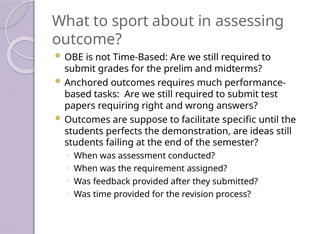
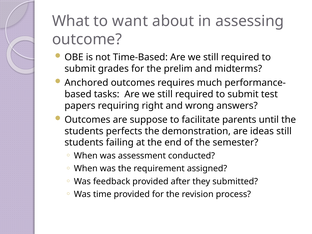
sport: sport -> want
specific: specific -> parents
